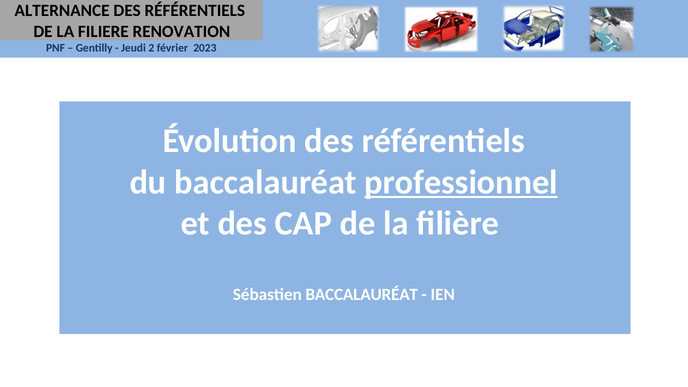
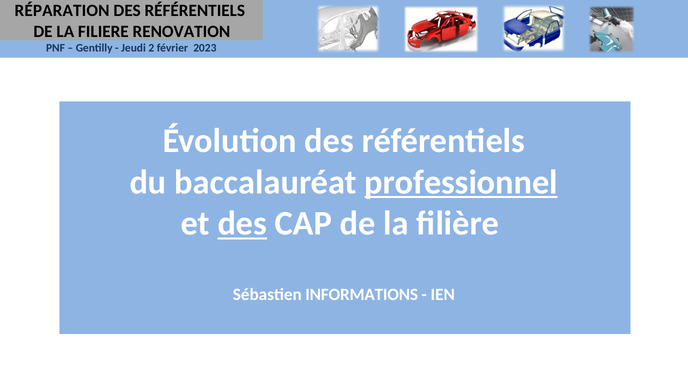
ALTERNANCE: ALTERNANCE -> RÉPARATION
des at (242, 224) underline: none -> present
Sébastien BACCALAURÉAT: BACCALAURÉAT -> INFORMATIONS
